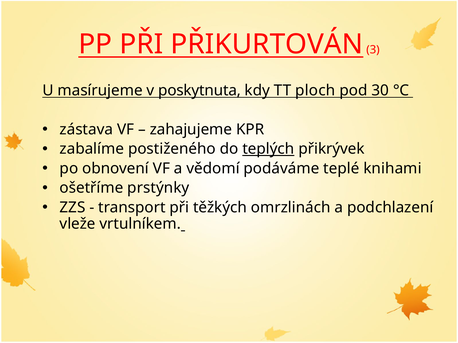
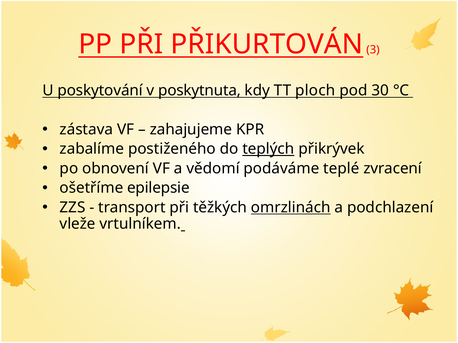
masírujeme: masírujeme -> poskytování
knihami: knihami -> zvracení
prstýnky: prstýnky -> epilepsie
omrzlinách underline: none -> present
